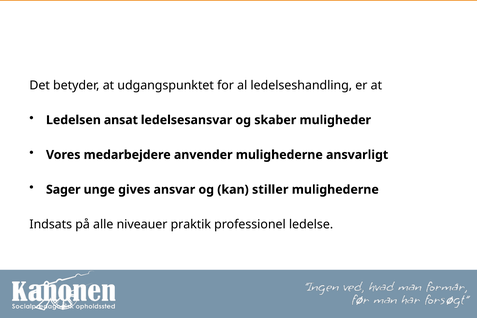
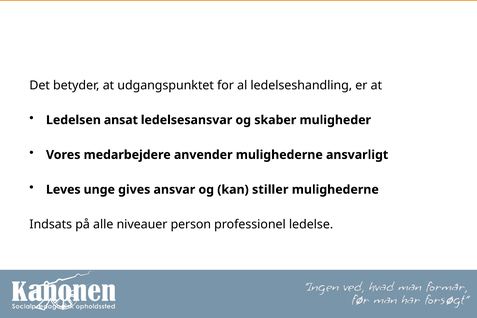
Sager: Sager -> Leves
praktik: praktik -> person
